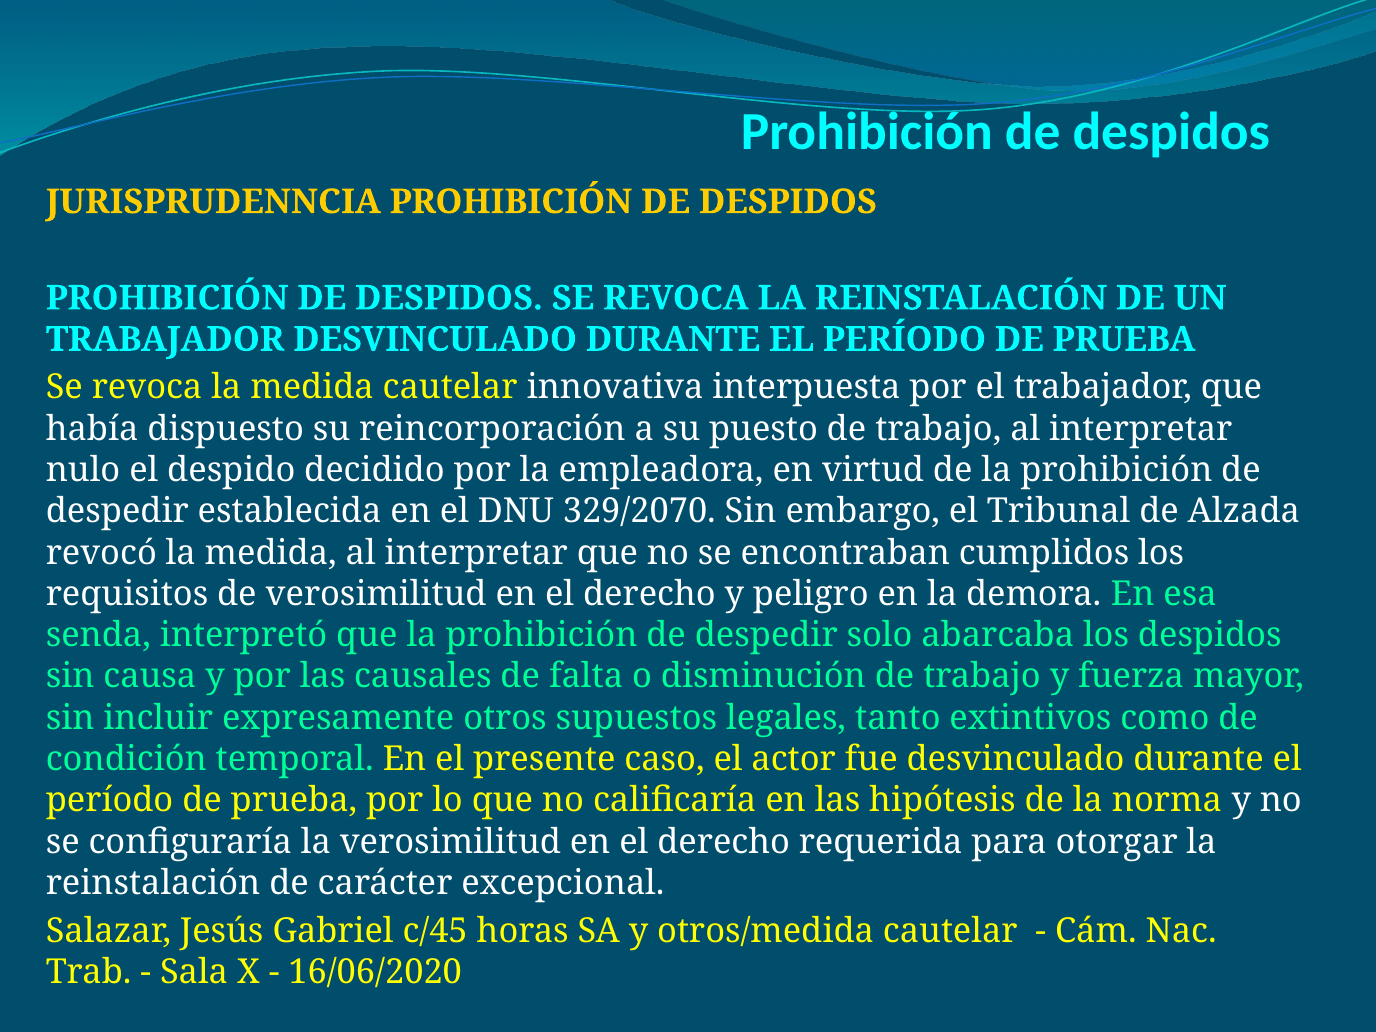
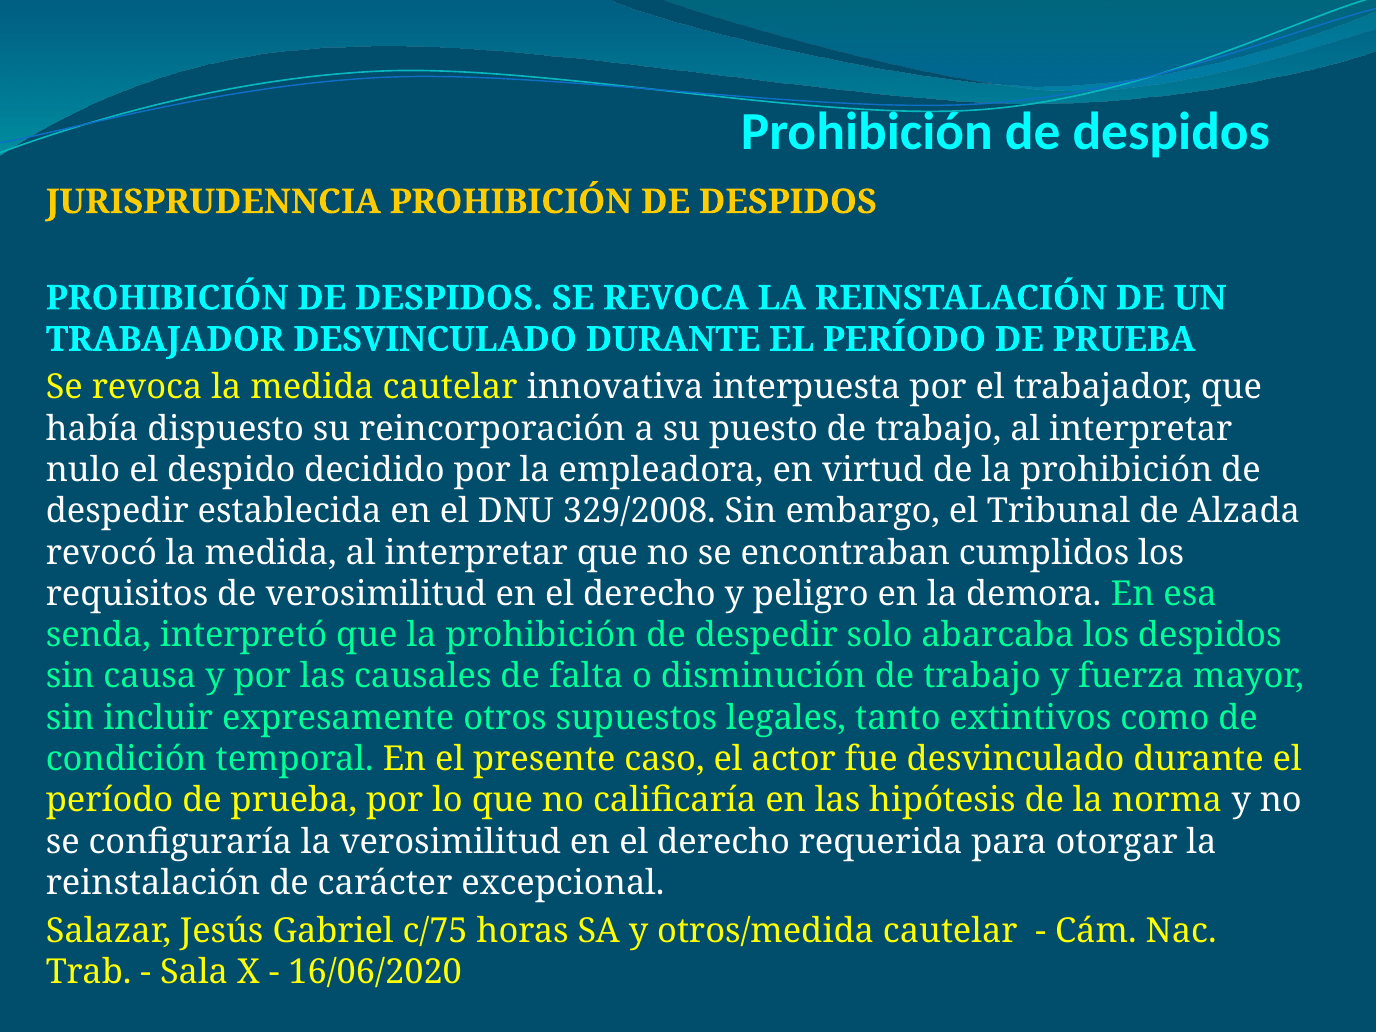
329/2070: 329/2070 -> 329/2008
c/45: c/45 -> c/75
